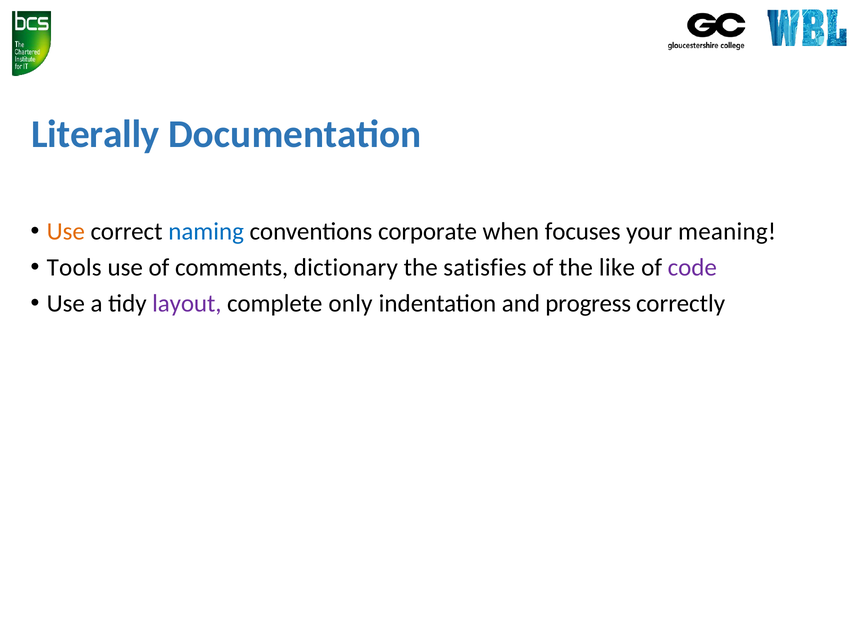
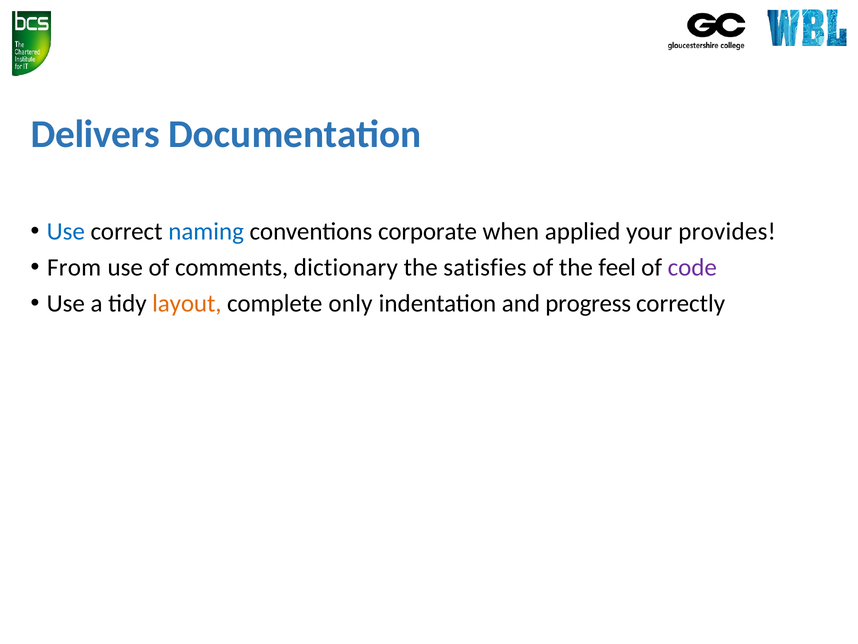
Literally: Literally -> Delivers
Use at (66, 231) colour: orange -> blue
focuses: focuses -> applied
meaning: meaning -> provides
Tools: Tools -> From
like: like -> feel
layout colour: purple -> orange
